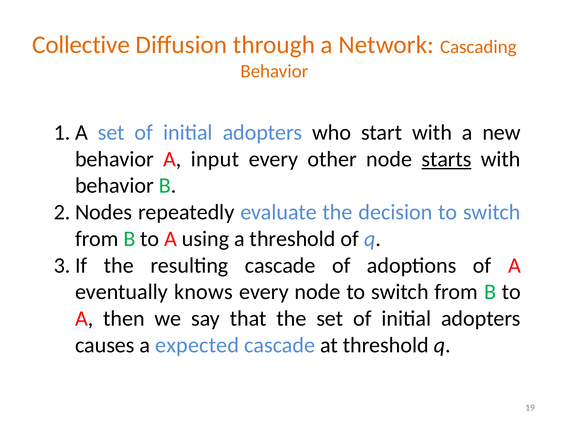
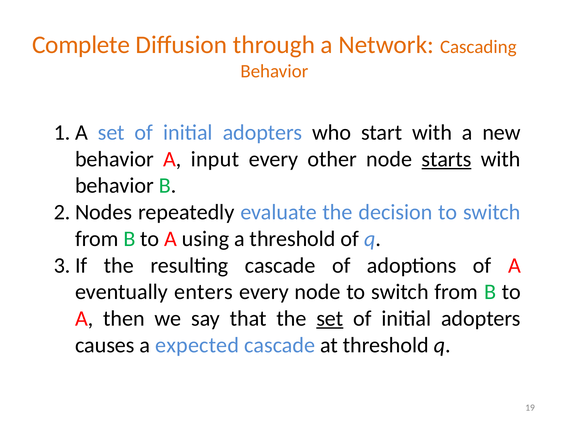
Collective: Collective -> Complete
knows: knows -> enters
set at (330, 318) underline: none -> present
